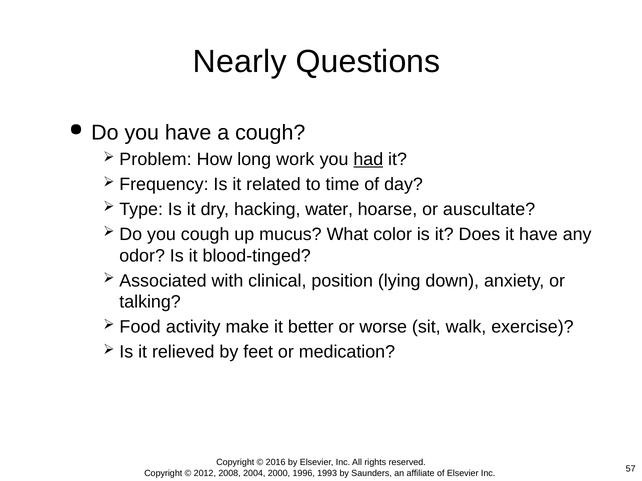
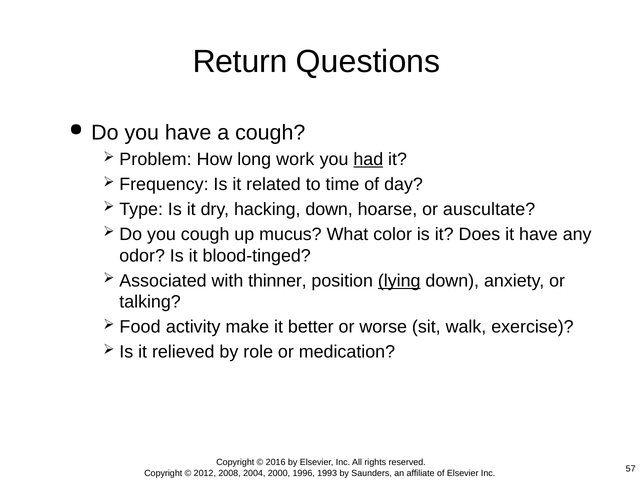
Nearly: Nearly -> Return
hacking water: water -> down
clinical: clinical -> thinner
lying underline: none -> present
feet: feet -> role
